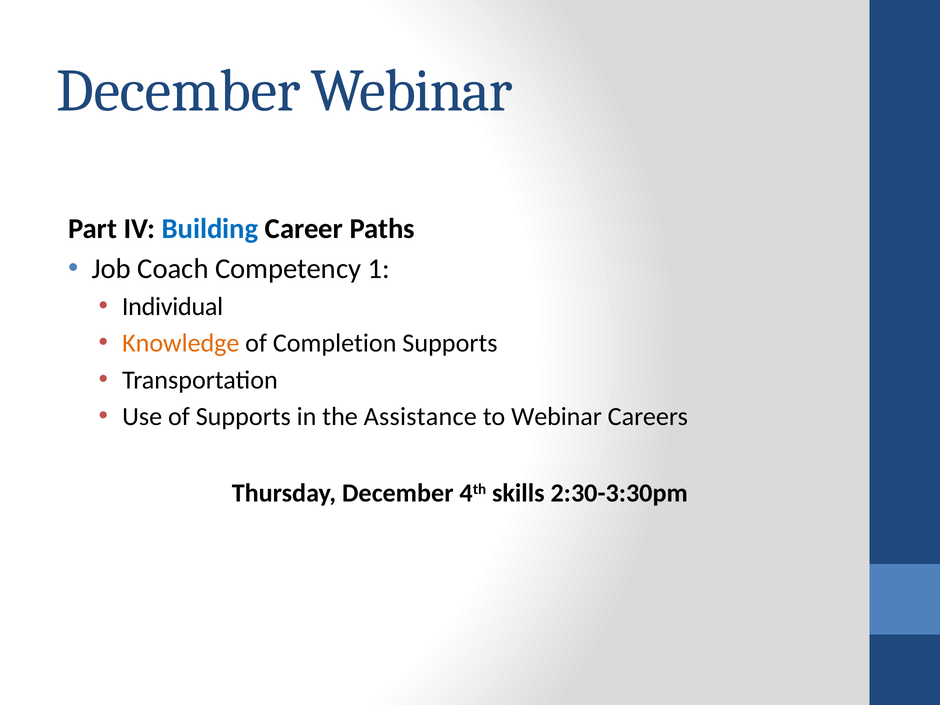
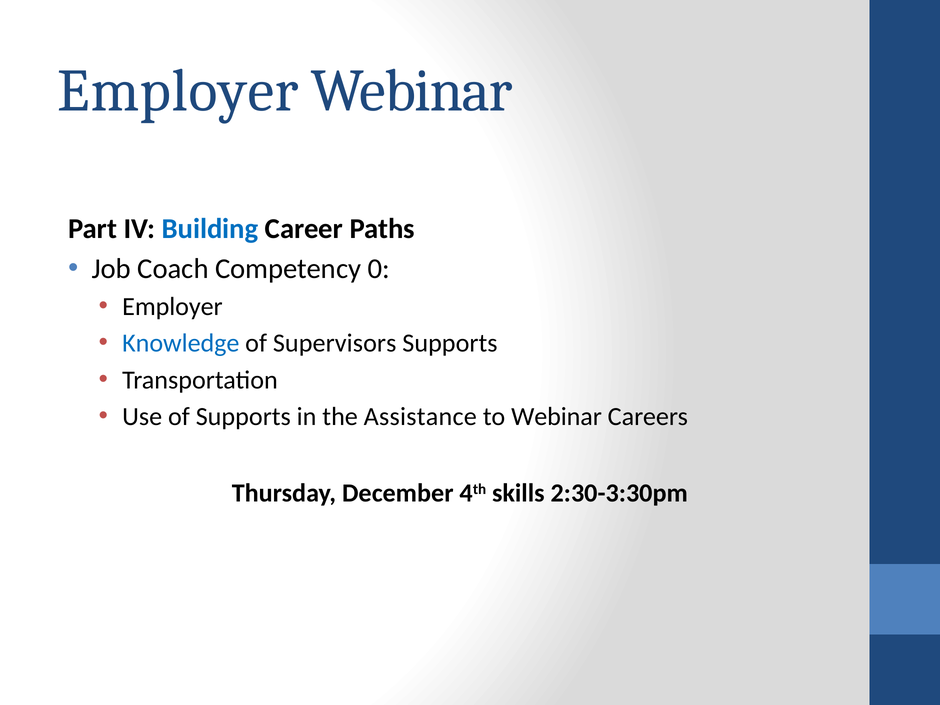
December at (178, 91): December -> Employer
1: 1 -> 0
Individual at (173, 307): Individual -> Employer
Knowledge colour: orange -> blue
Completion: Completion -> Supervisors
